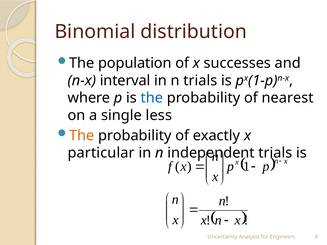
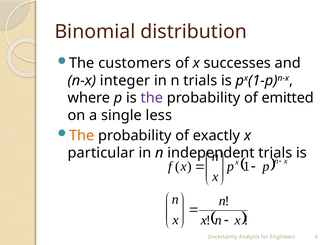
population: population -> customers
interval: interval -> integer
the at (152, 98) colour: blue -> purple
nearest: nearest -> emitted
